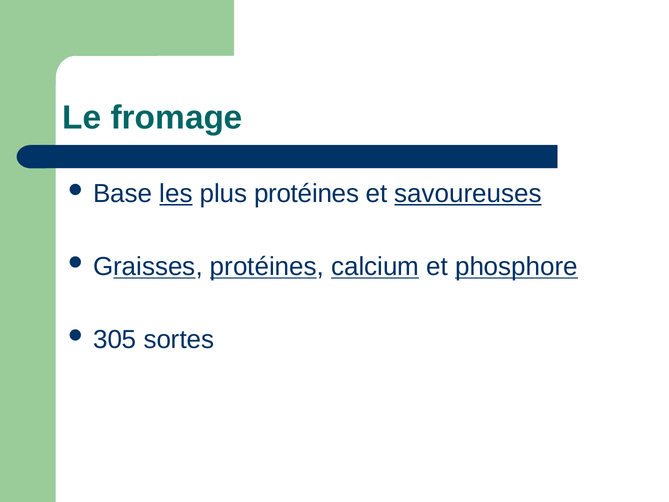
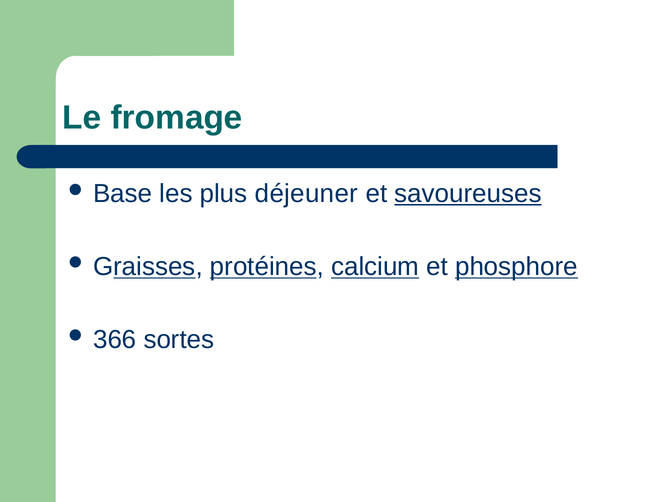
les underline: present -> none
plus protéines: protéines -> déjeuner
305: 305 -> 366
